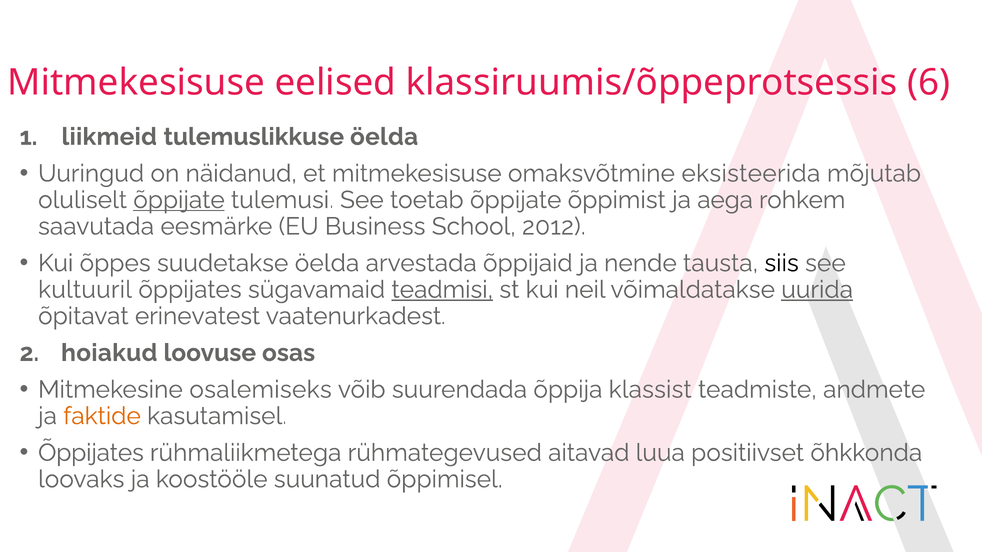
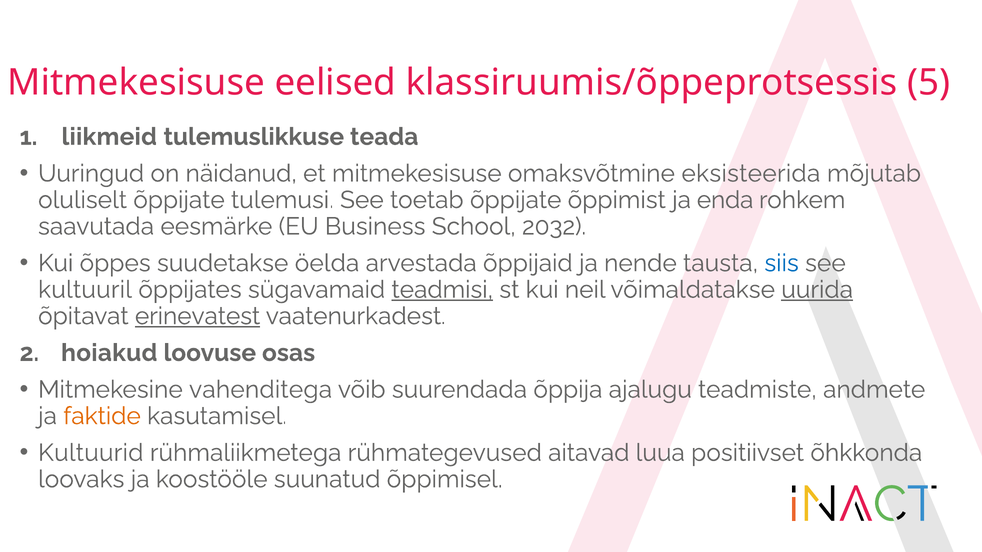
6: 6 -> 5
tulemuslikkuse öelda: öelda -> teada
õppijate at (179, 200) underline: present -> none
aega: aega -> enda
2012: 2012 -> 2032
siis colour: black -> blue
erinevatest underline: none -> present
osalemiseks: osalemiseks -> vahenditega
klassist: klassist -> ajalugu
Õppijates at (91, 453): Õppijates -> Kultuurid
